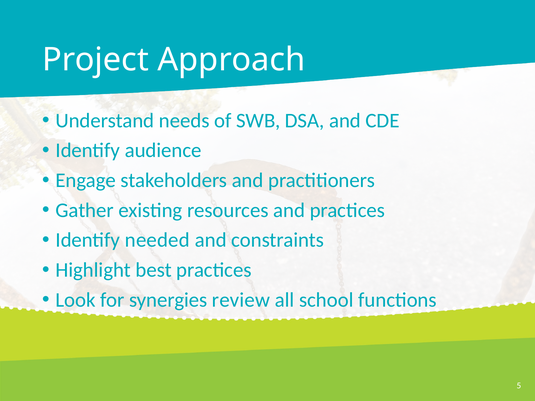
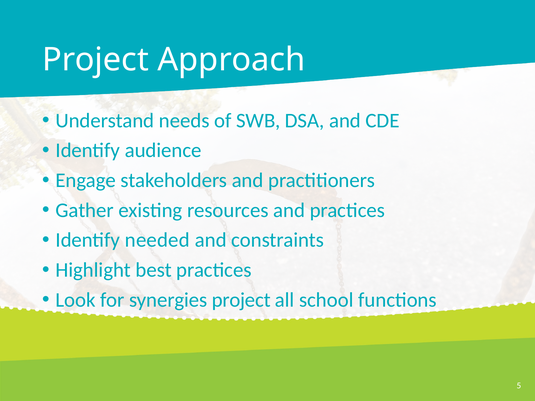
synergies review: review -> project
